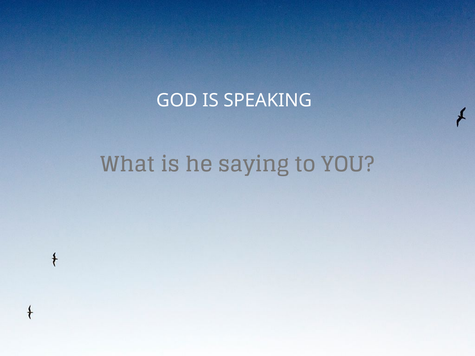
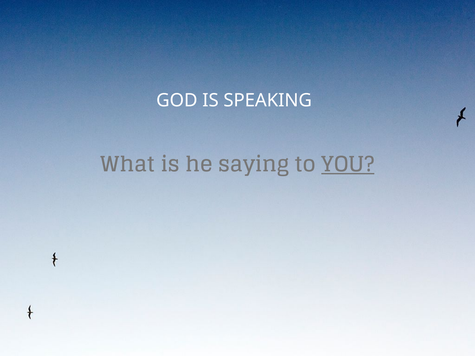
YOU underline: none -> present
